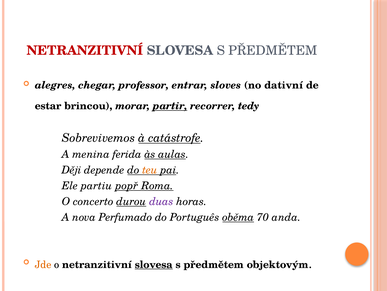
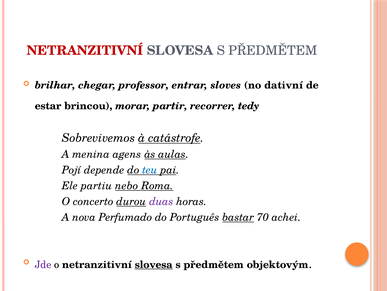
alegres: alegres -> brilhar
partir underline: present -> none
ferida: ferida -> agens
Ději: Ději -> Pojí
teu colour: orange -> blue
popř: popř -> nebo
oběma: oběma -> bastar
anda: anda -> achei
Jde colour: orange -> purple
